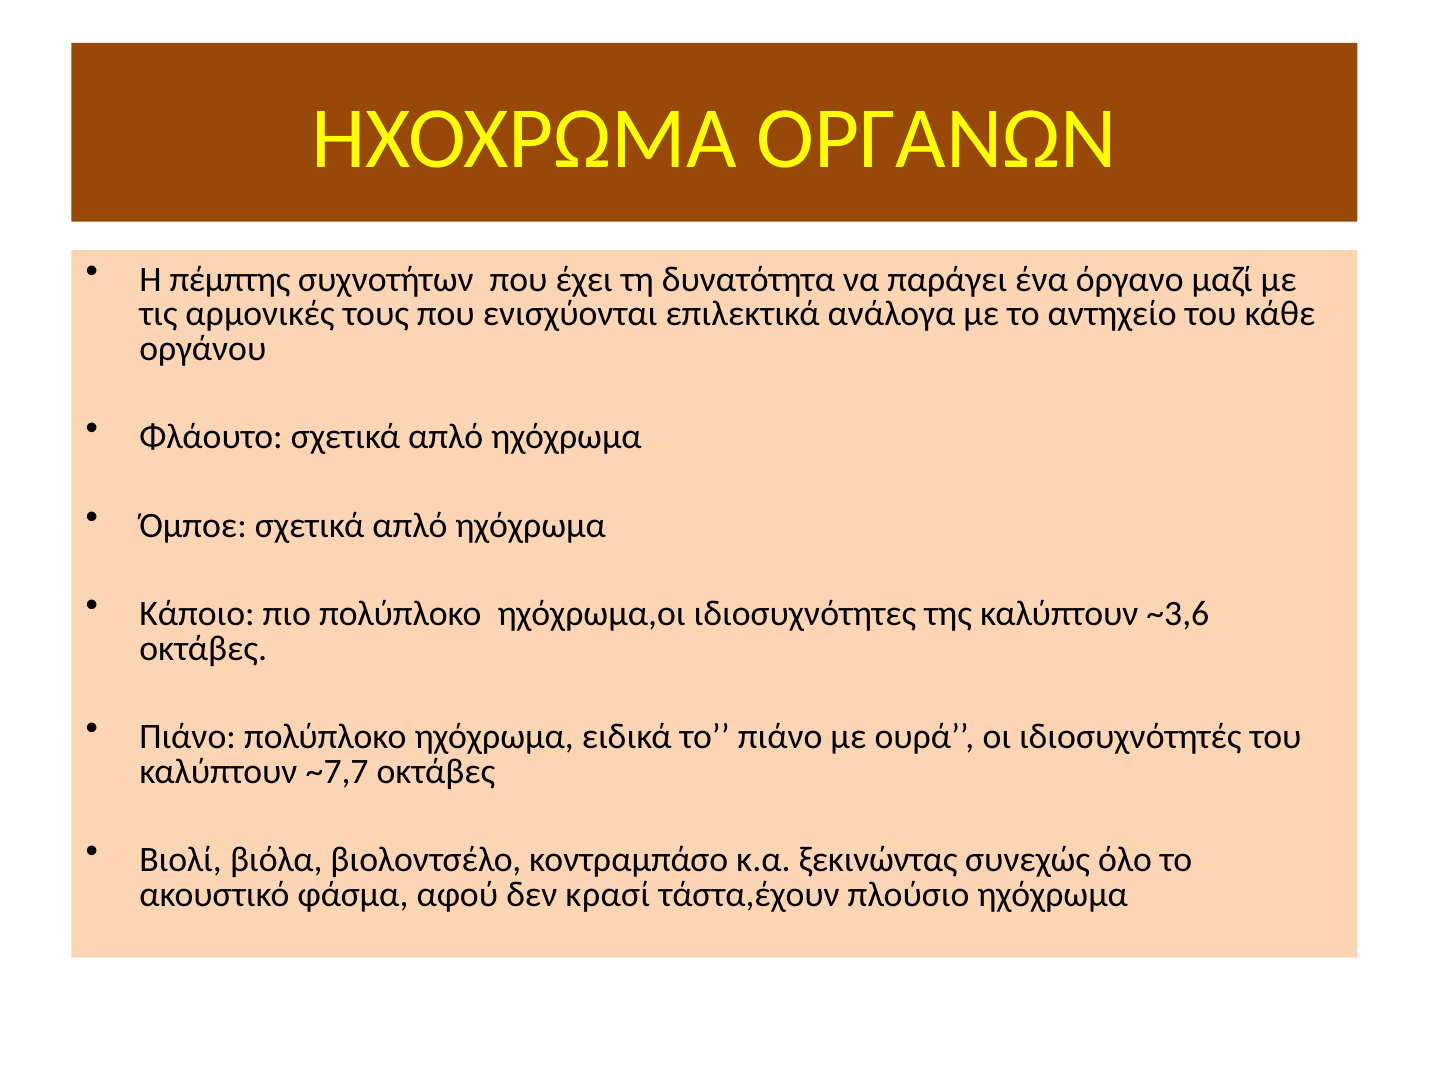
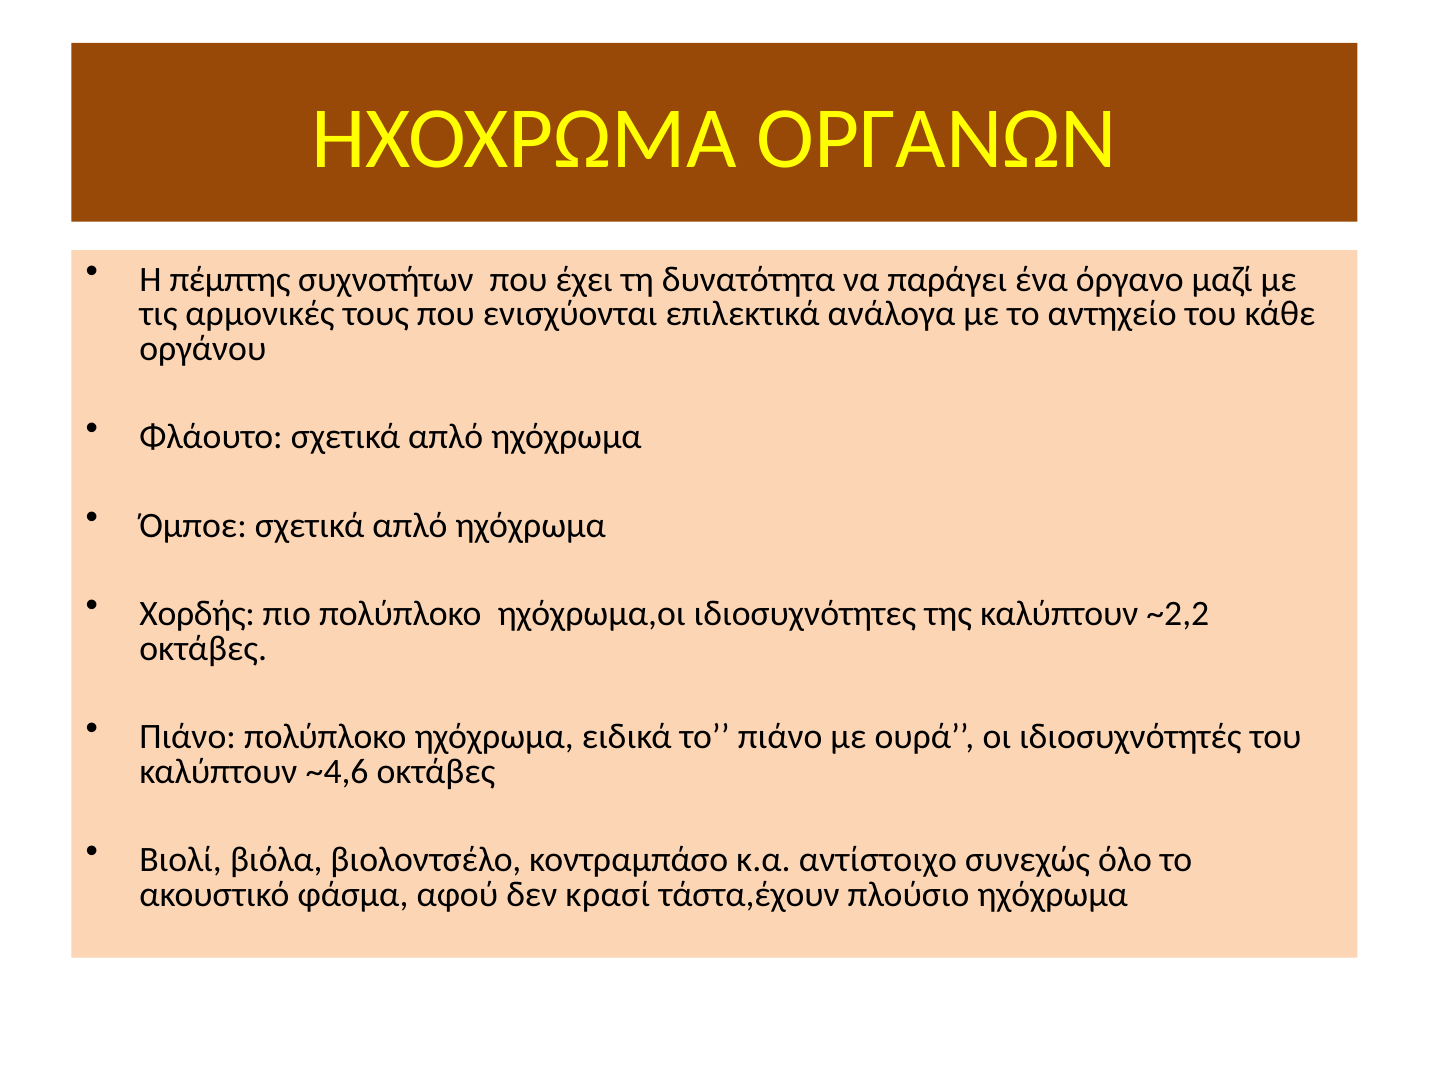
Κάποιο: Κάποιο -> Χορδής
~3,6: ~3,6 -> ~2,2
~7,7: ~7,7 -> ~4,6
ξεκινώντας: ξεκινώντας -> αντίστοιχο
